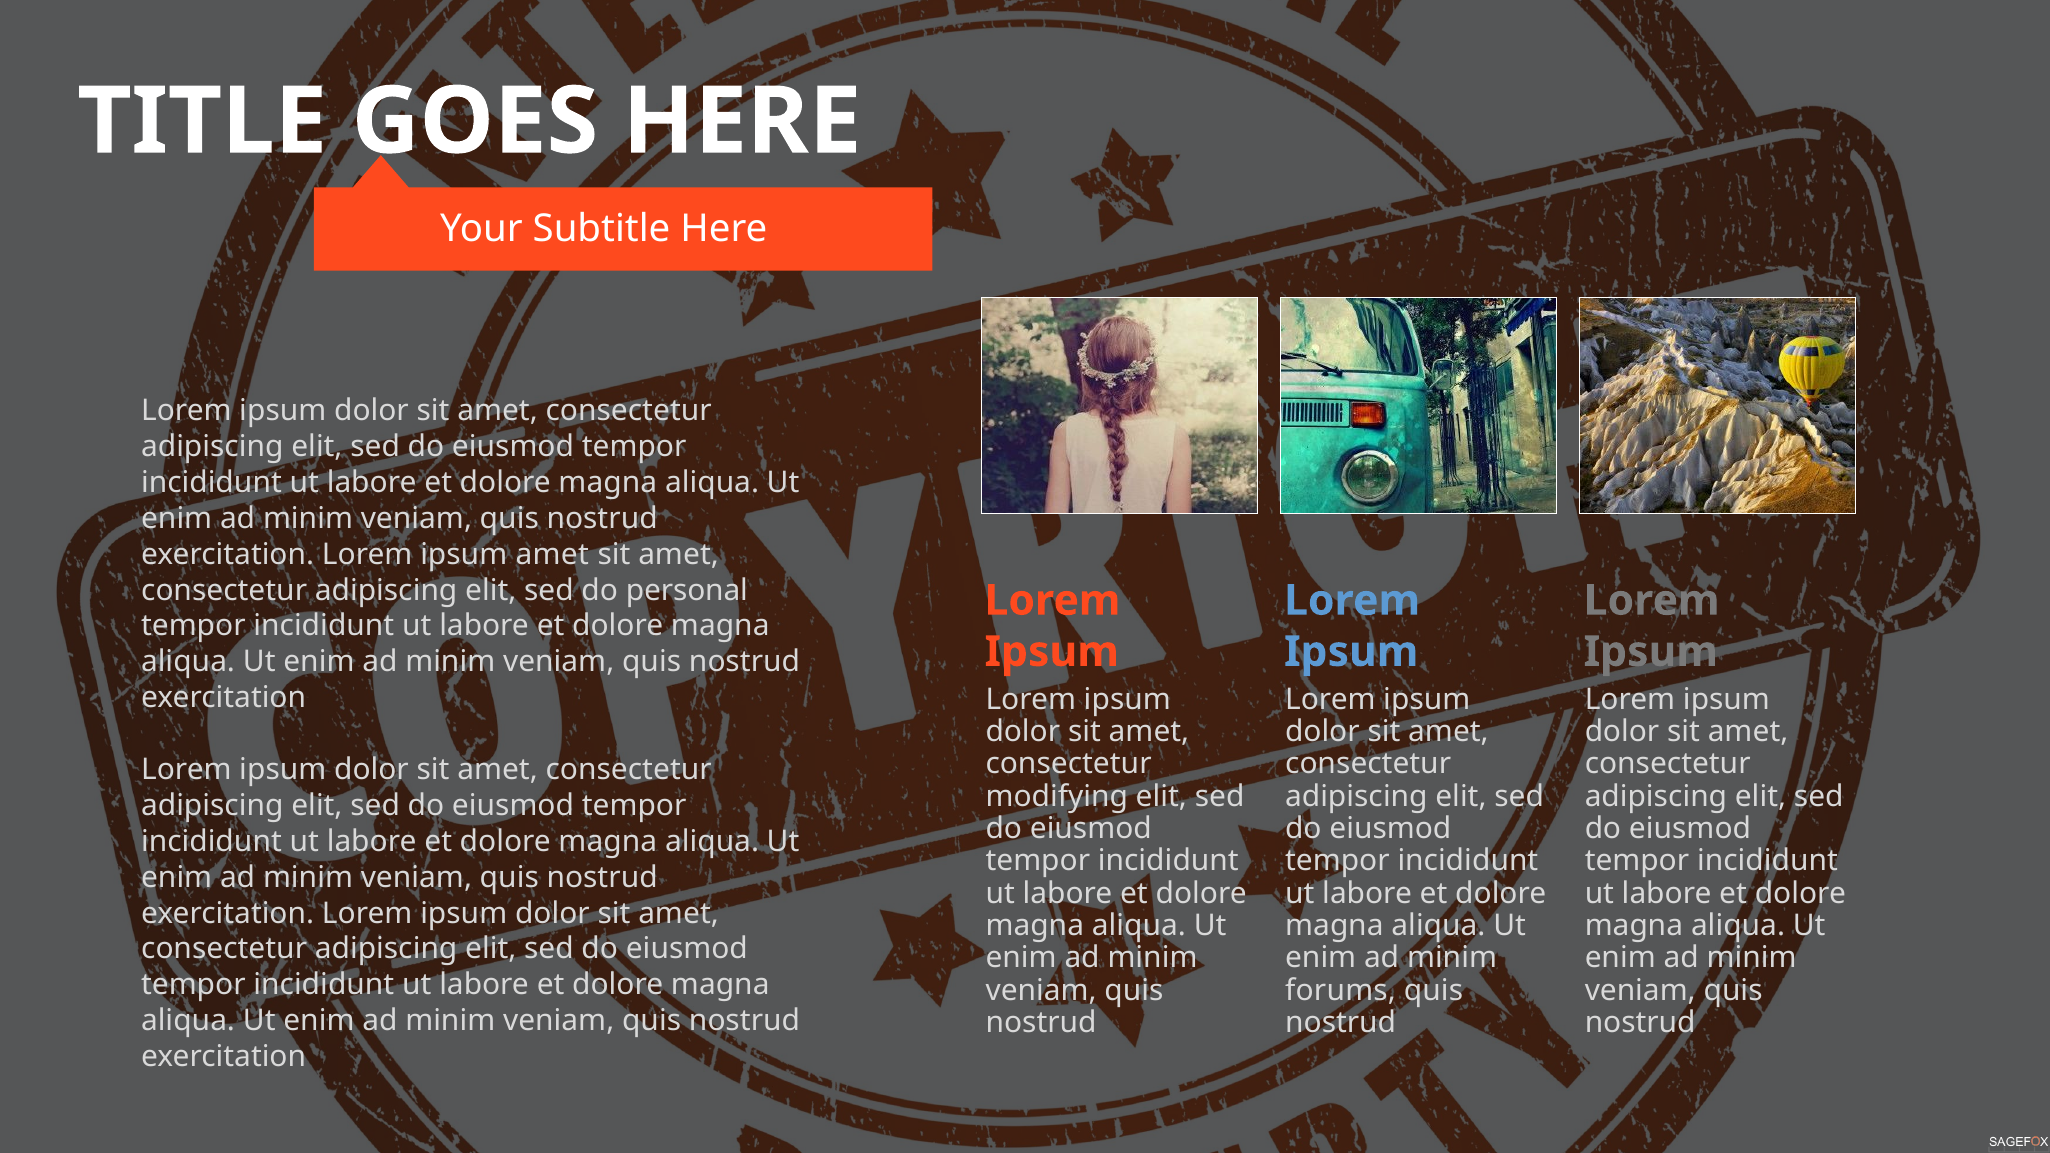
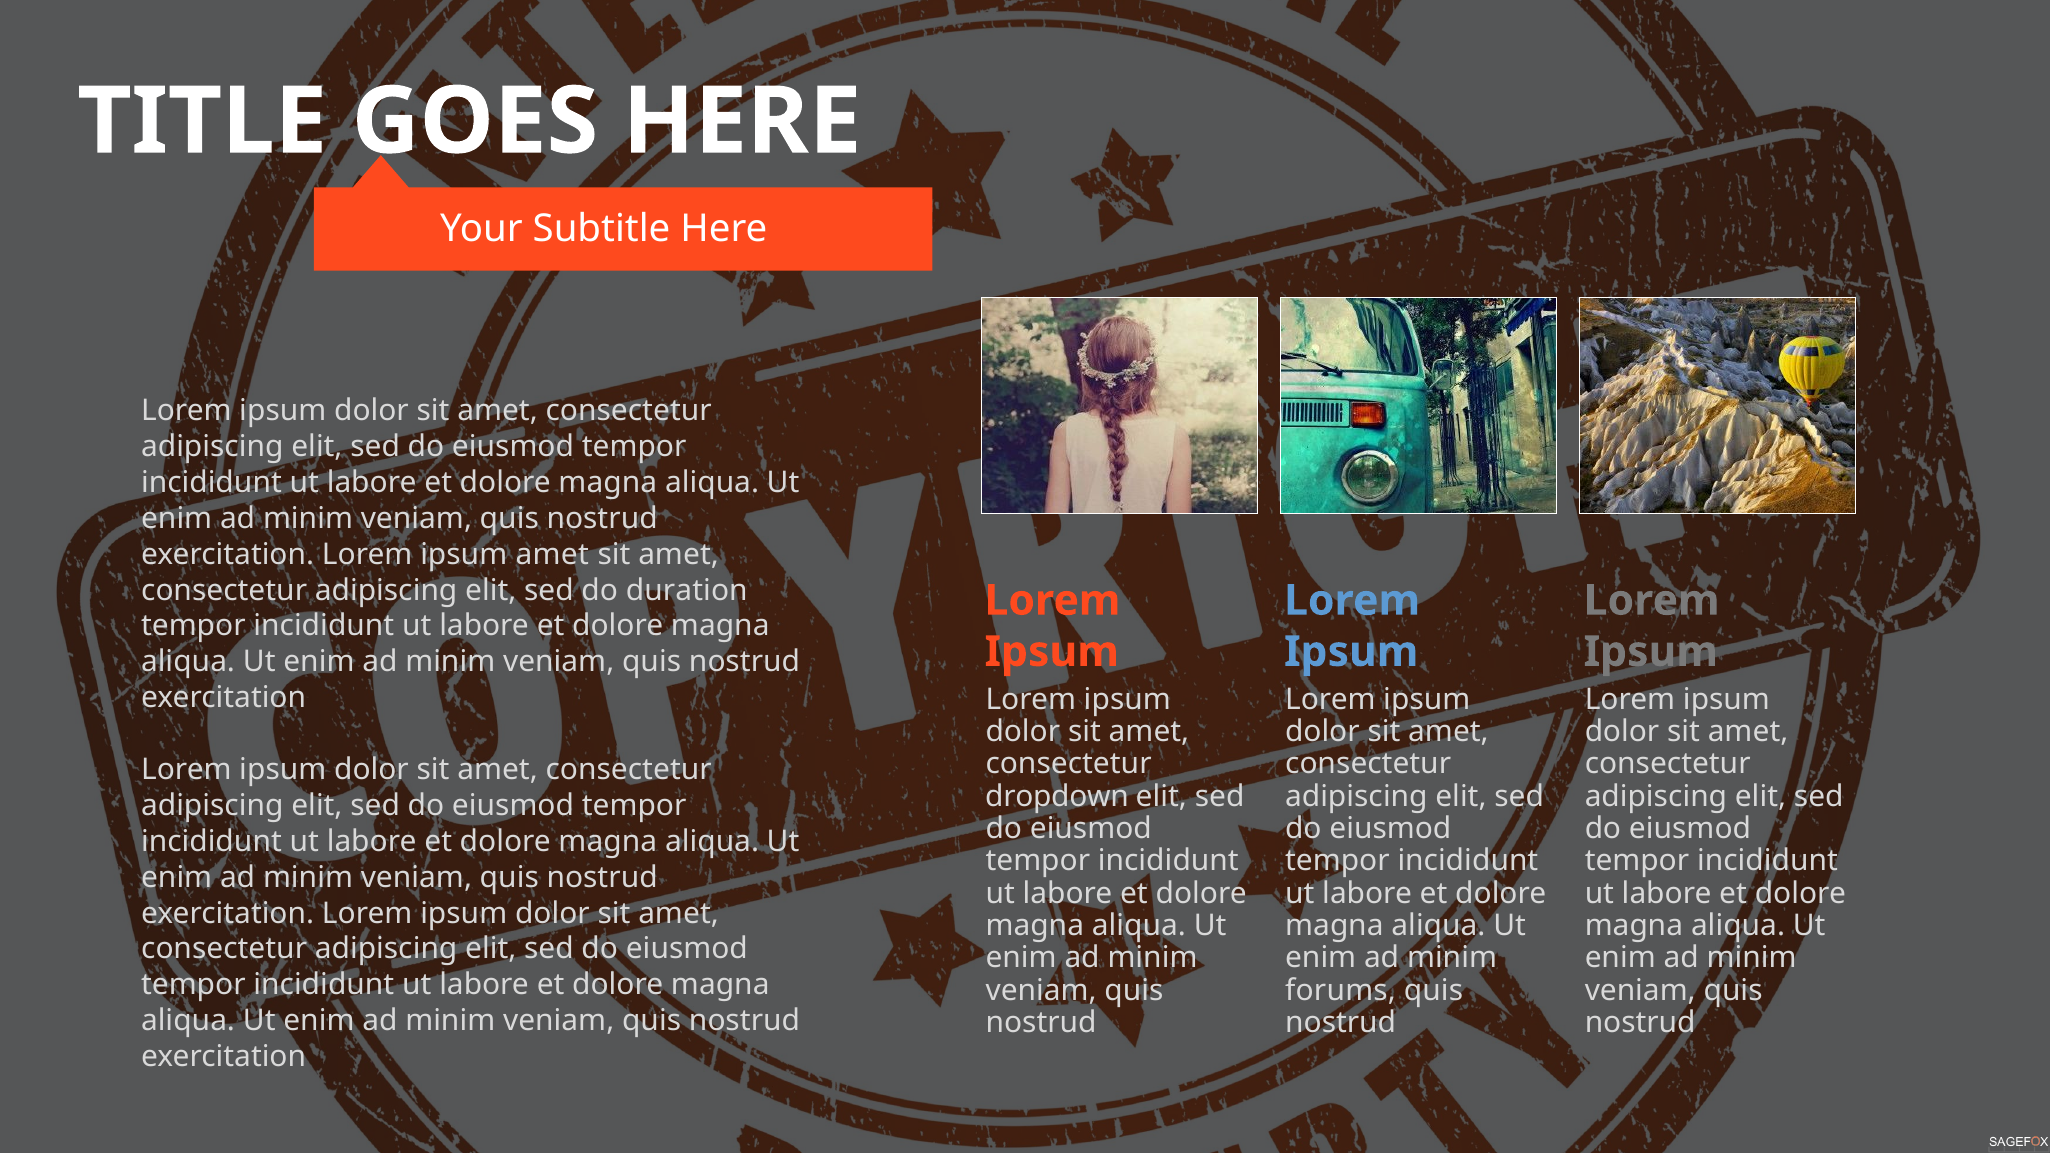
personal: personal -> duration
modifying: modifying -> dropdown
